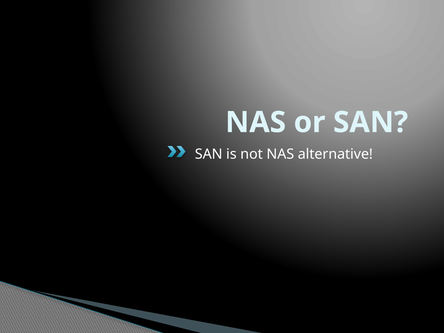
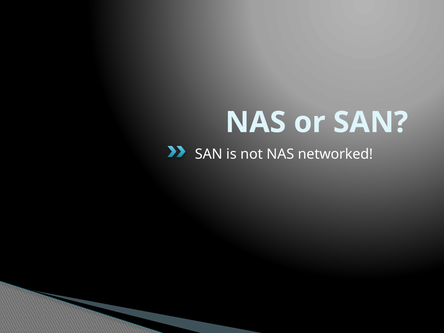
alternative: alternative -> networked
